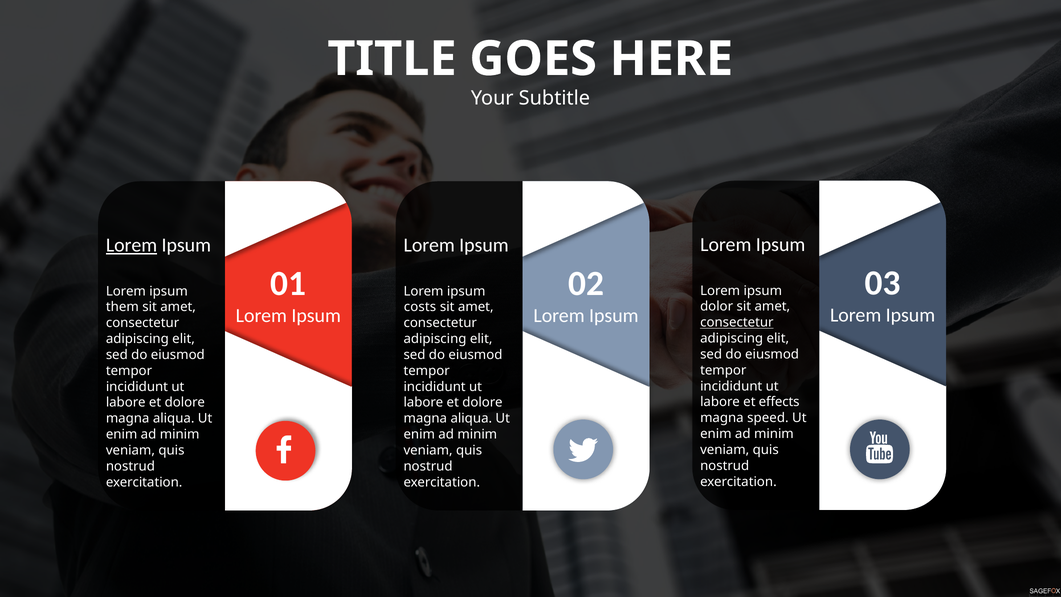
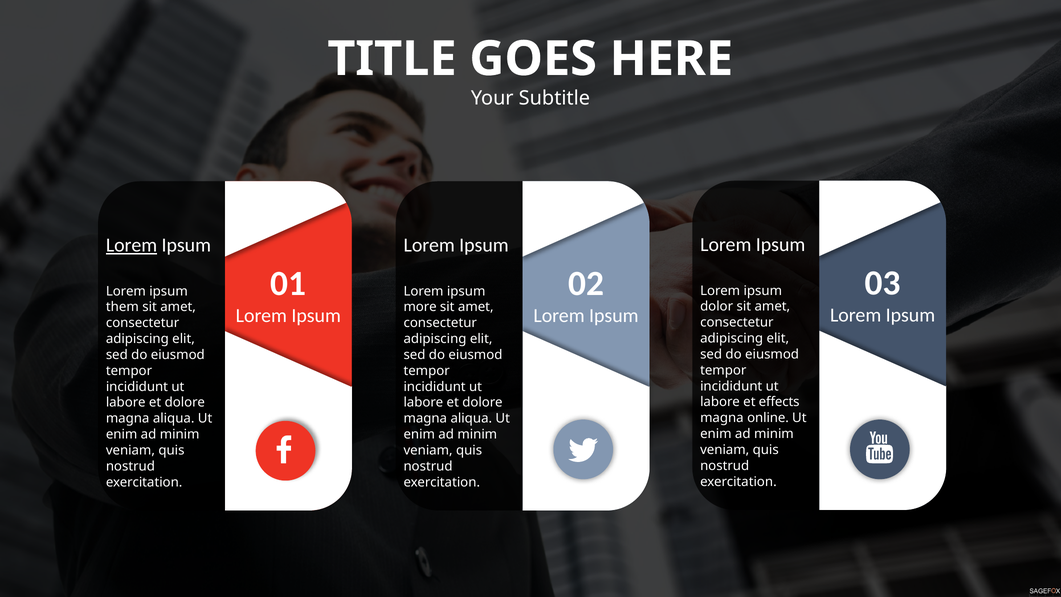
costs: costs -> more
consectetur at (737, 322) underline: present -> none
speed: speed -> online
